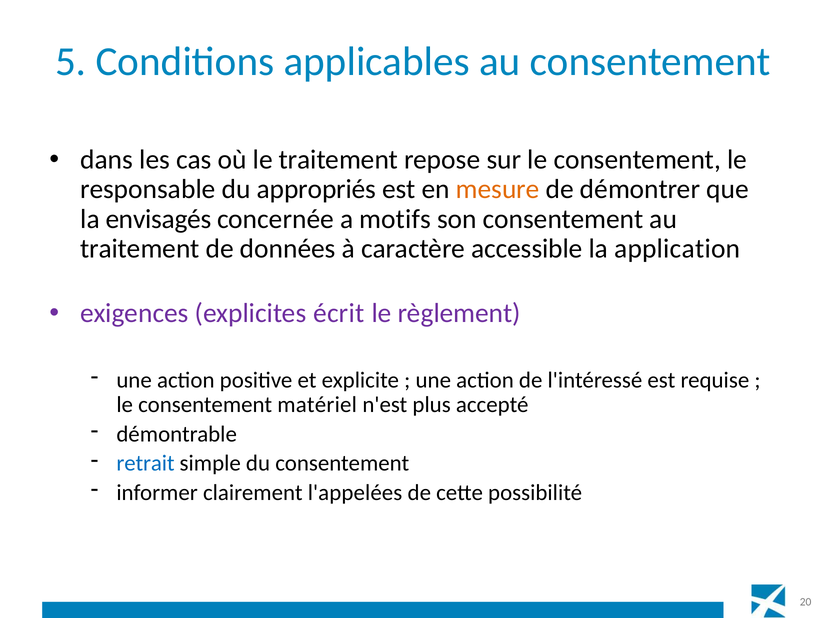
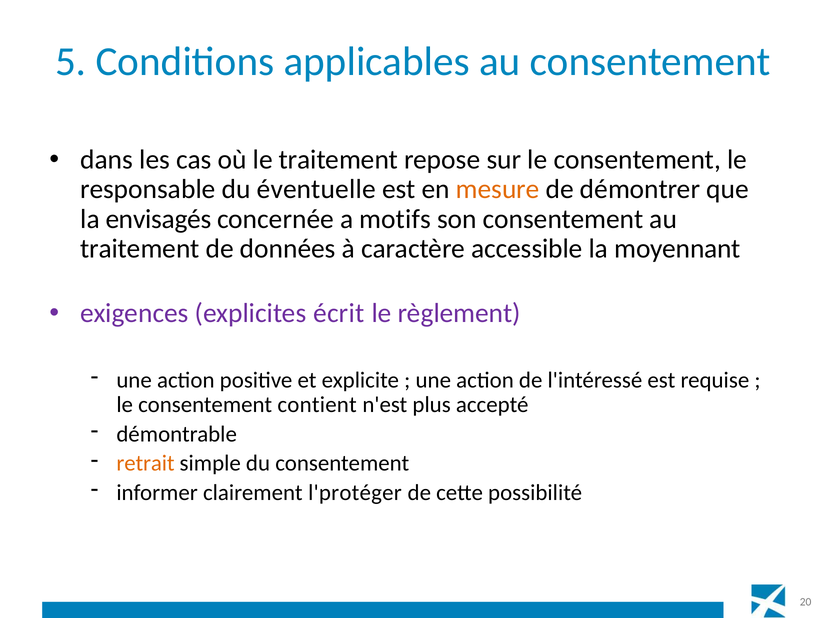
appropriés: appropriés -> éventuelle
application: application -> moyennant
matériel: matériel -> contient
retrait colour: blue -> orange
l'appelées: l'appelées -> l'protéger
